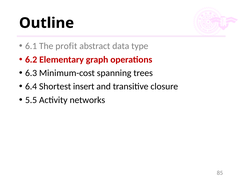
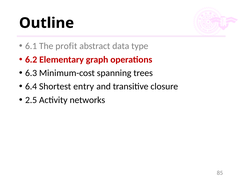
insert: insert -> entry
5.5: 5.5 -> 2.5
